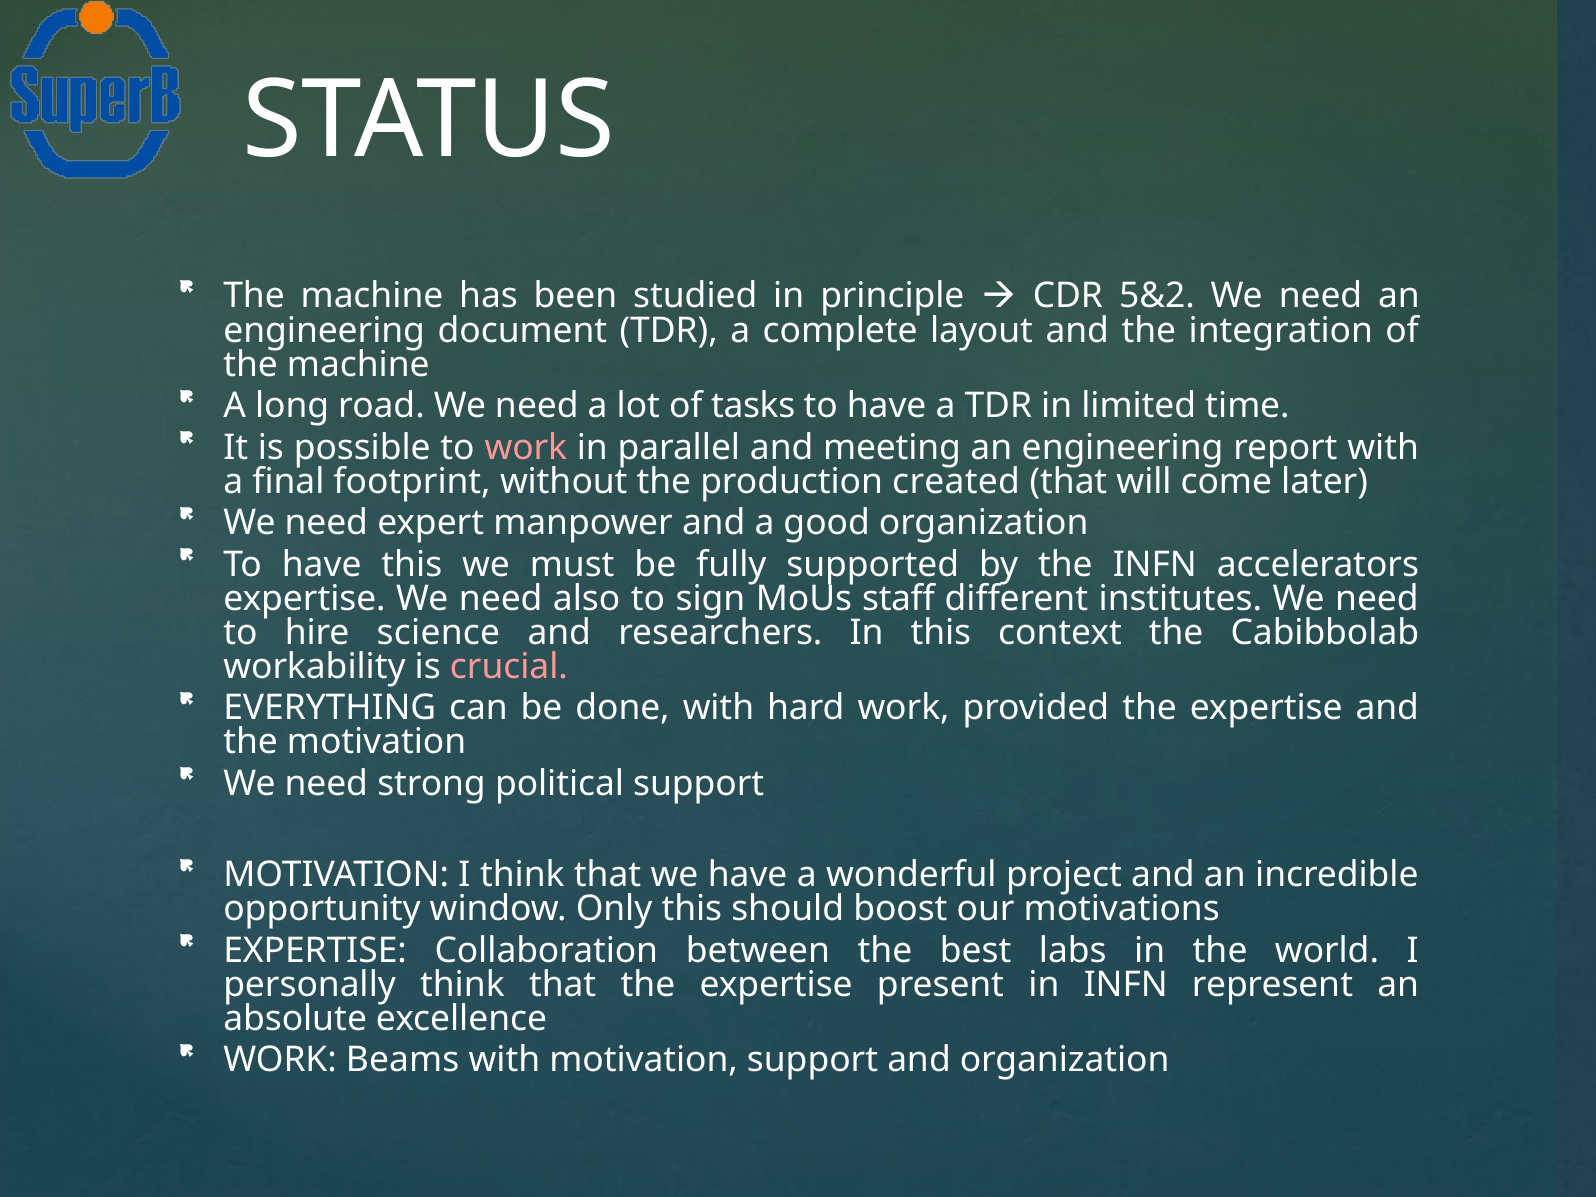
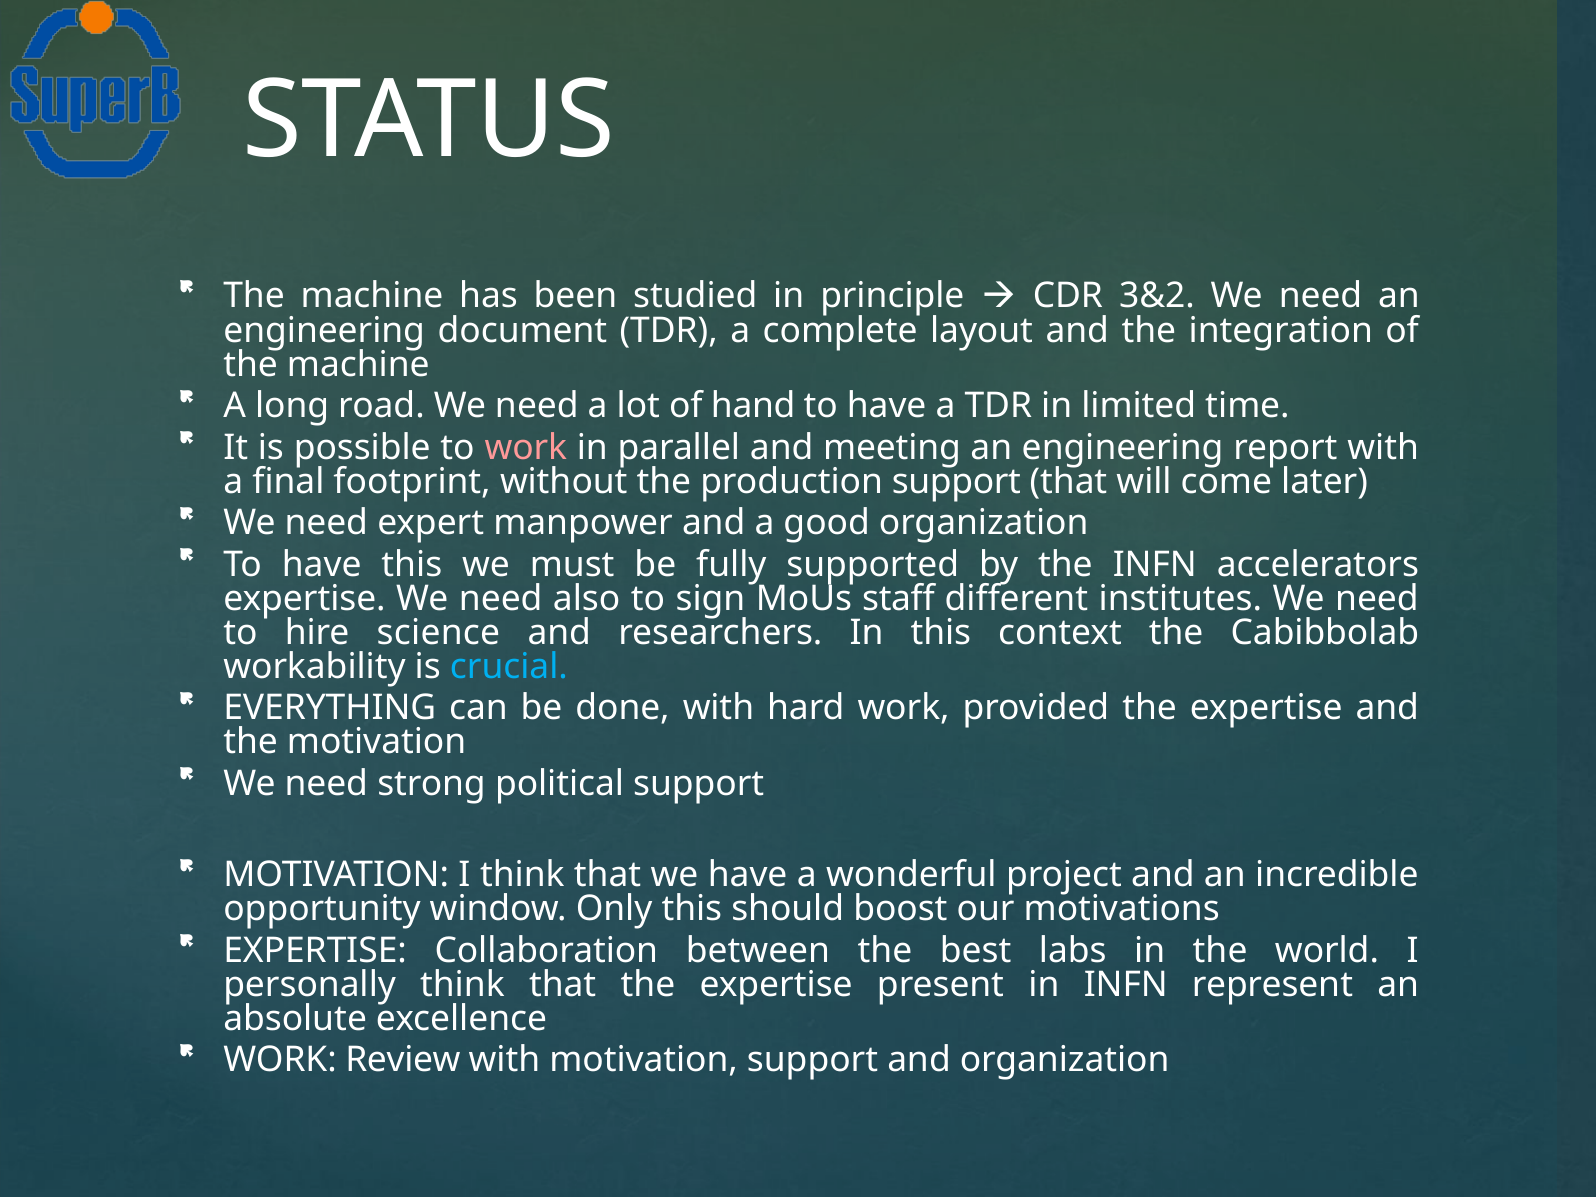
5&2: 5&2 -> 3&2
tasks: tasks -> hand
production created: created -> support
crucial colour: pink -> light blue
Beams: Beams -> Review
